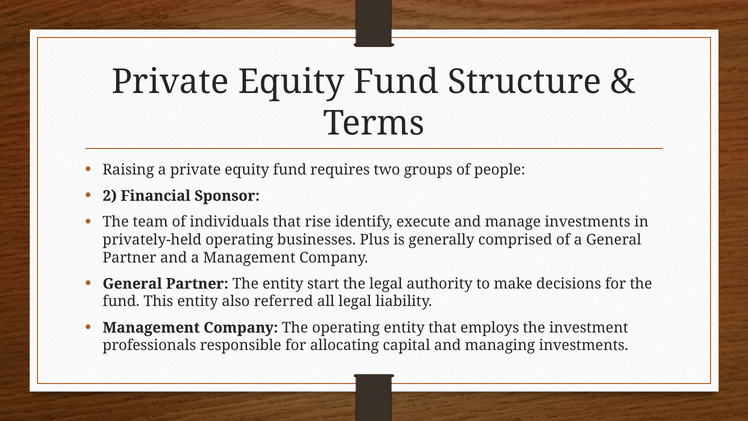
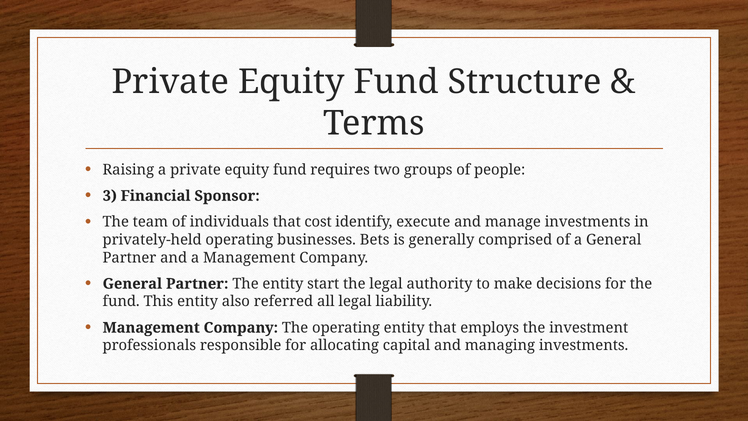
2: 2 -> 3
rise: rise -> cost
Plus: Plus -> Bets
